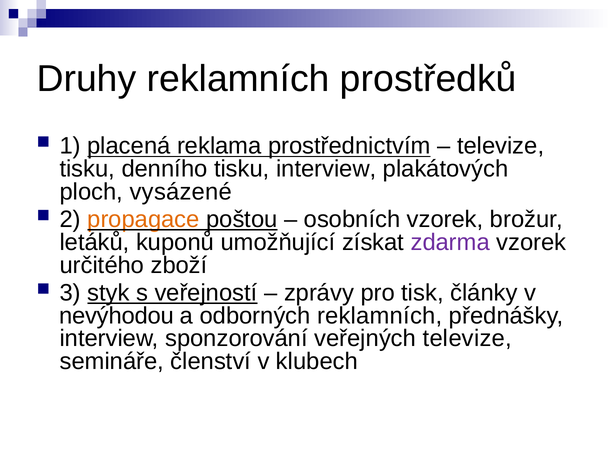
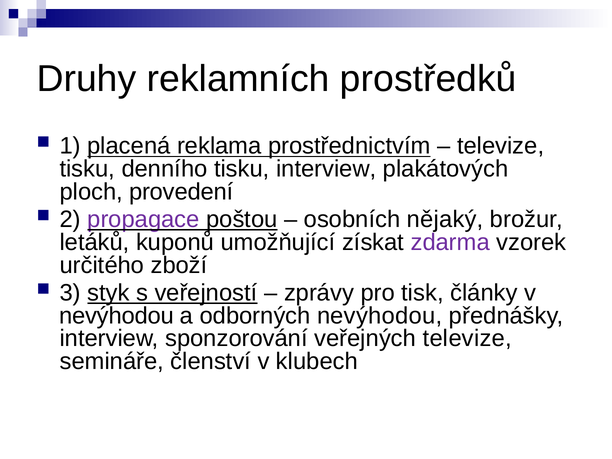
vysázené: vysázené -> provedení
propagace colour: orange -> purple
osobních vzorek: vzorek -> nějaký
odborných reklamních: reklamních -> nevýhodou
